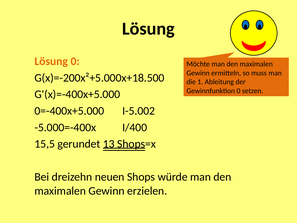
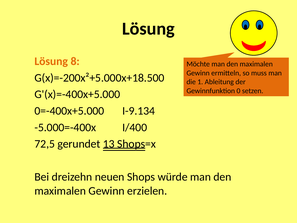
Lösung 0: 0 -> 8
I-5.002: I-5.002 -> I-9.134
15,5: 15,5 -> 72,5
